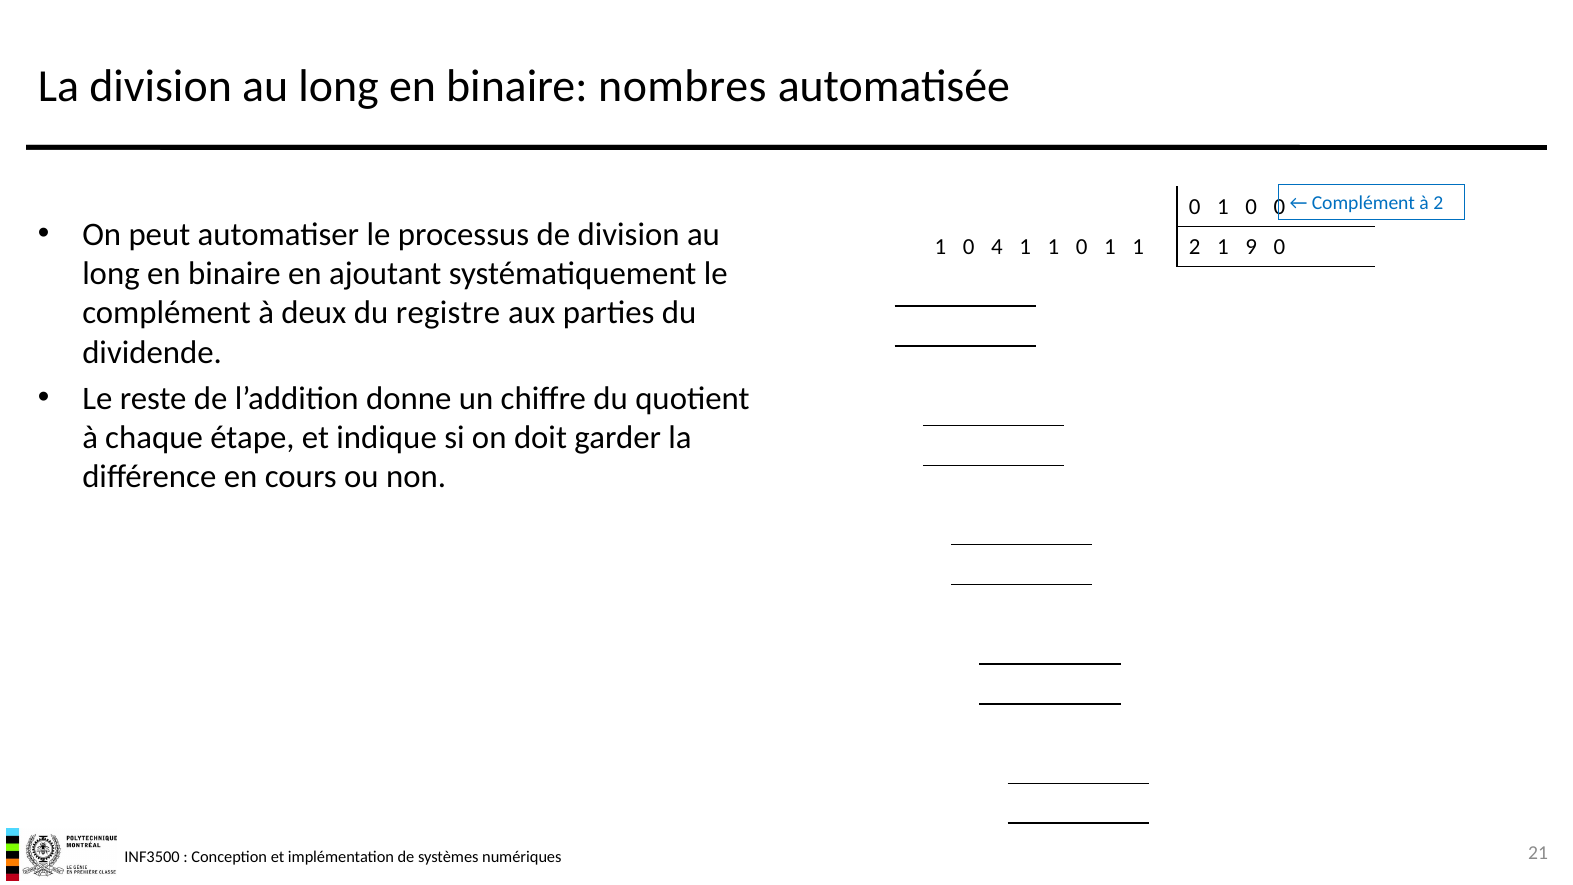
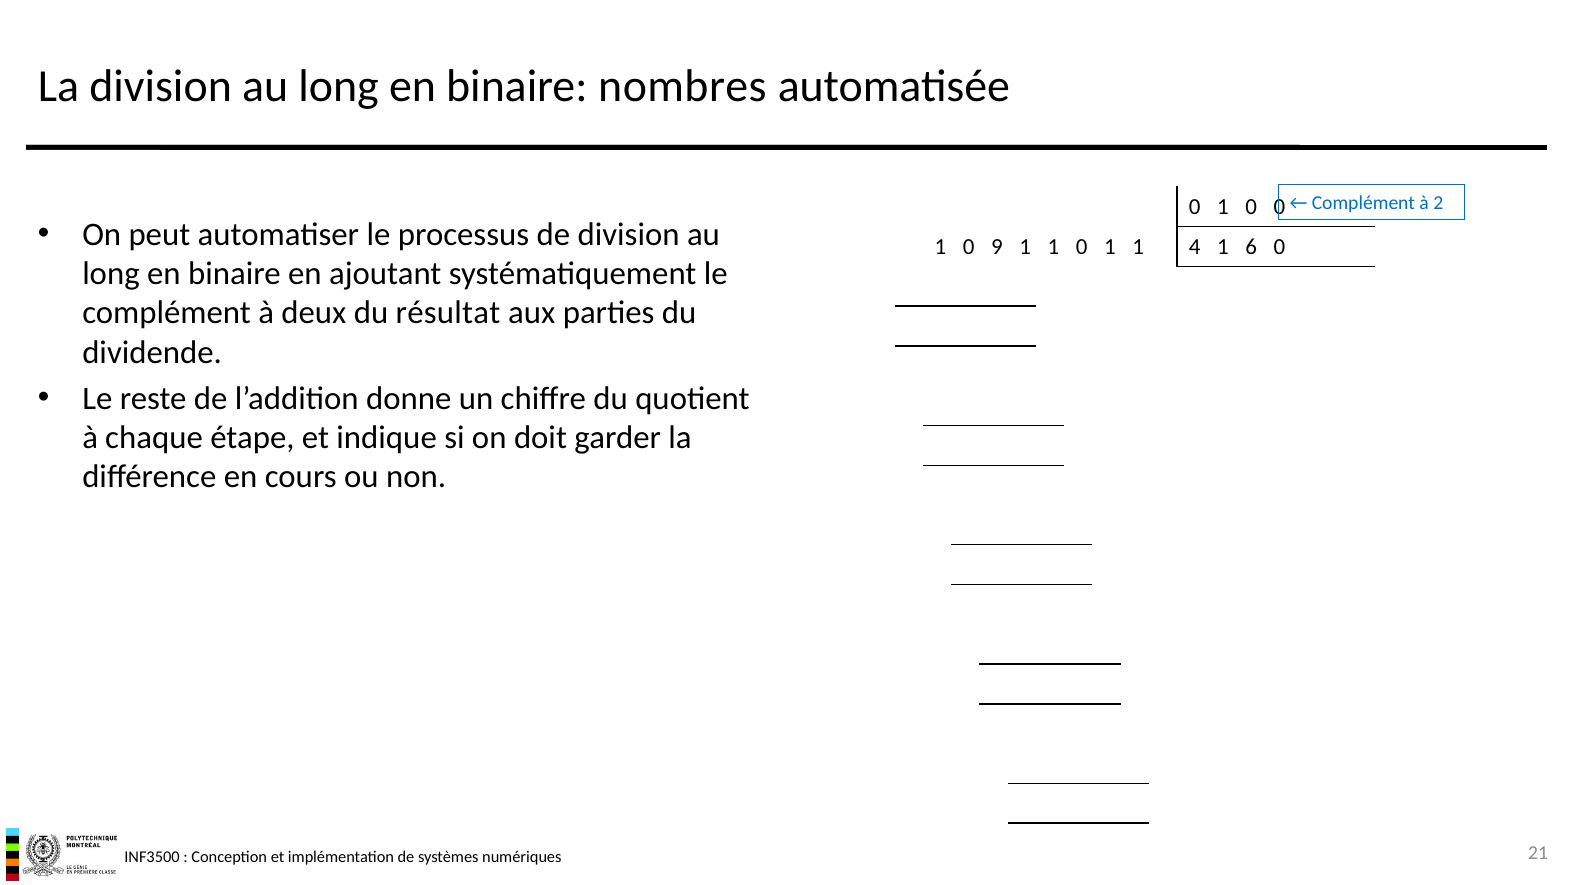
4: 4 -> 9
1 2: 2 -> 4
9: 9 -> 6
registre: registre -> résultat
